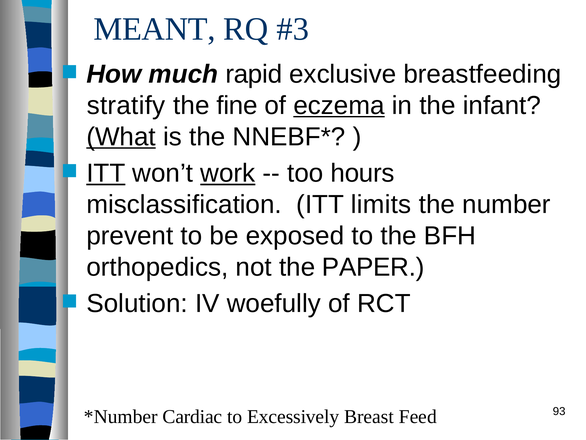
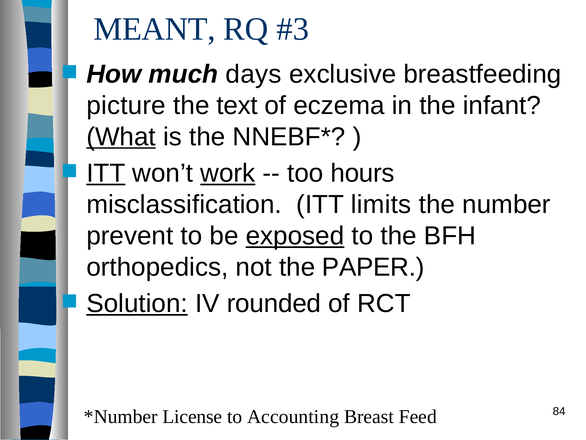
rapid: rapid -> days
stratify: stratify -> picture
fine: fine -> text
eczema underline: present -> none
exposed underline: none -> present
Solution underline: none -> present
woefully: woefully -> rounded
Cardiac: Cardiac -> License
Excessively: Excessively -> Accounting
93: 93 -> 84
